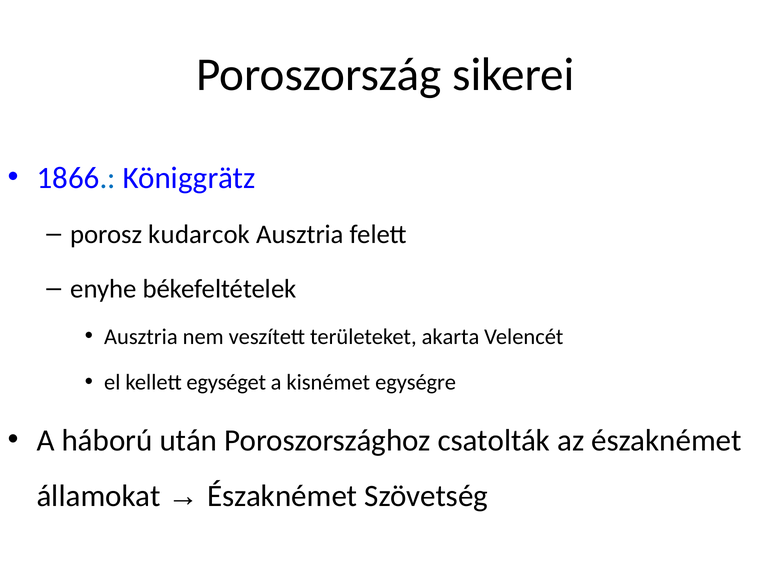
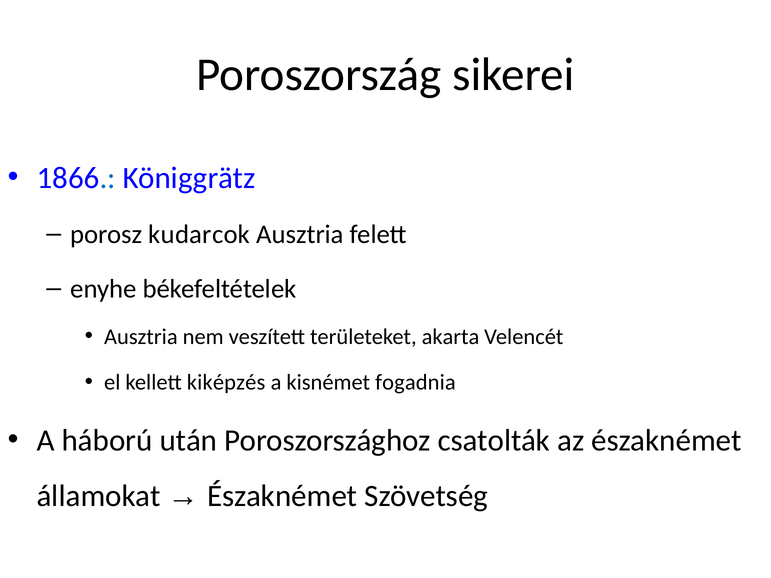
egységet: egységet -> kiképzés
egységre: egységre -> fogadnia
